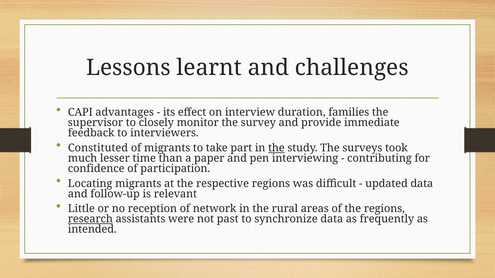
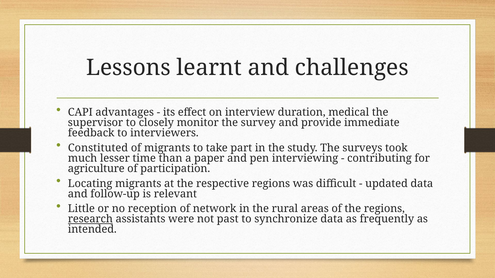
families: families -> medical
the at (276, 148) underline: present -> none
confidence: confidence -> agriculture
